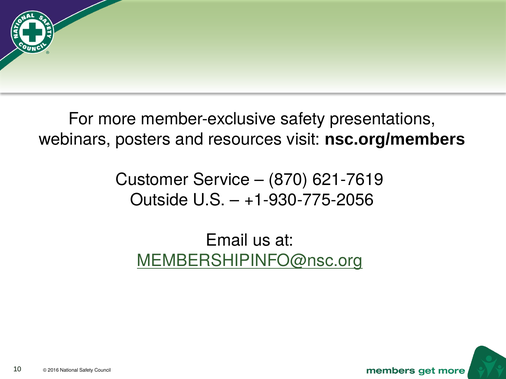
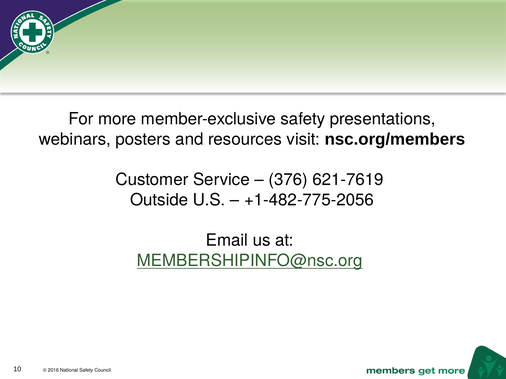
870: 870 -> 376
+1-930-775-2056: +1-930-775-2056 -> +1-482-775-2056
